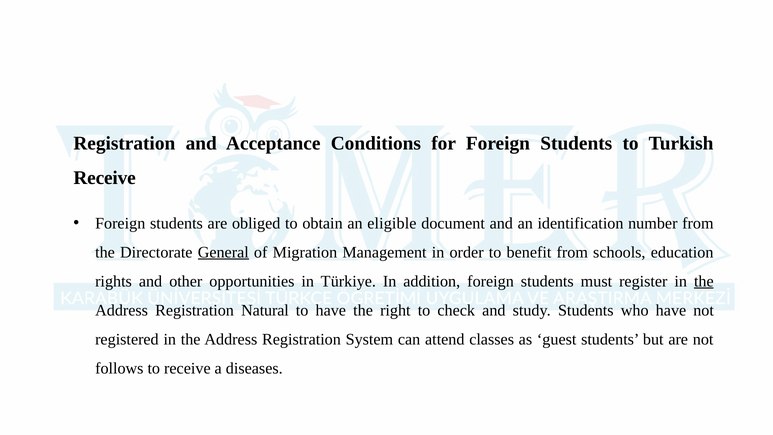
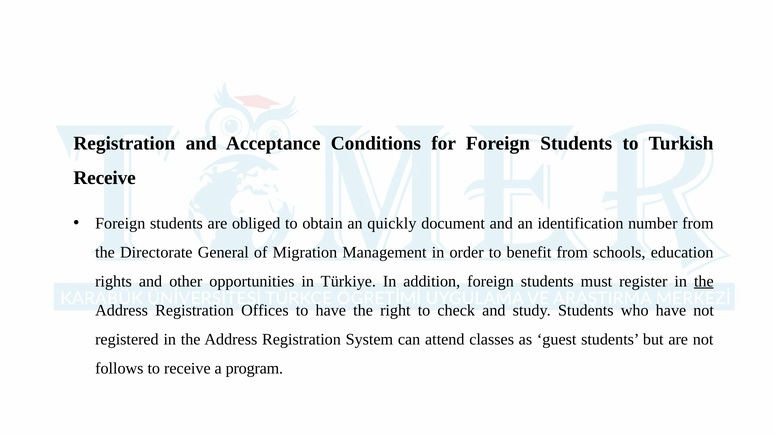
eligible: eligible -> quickly
General underline: present -> none
Natural: Natural -> Offices
diseases: diseases -> program
